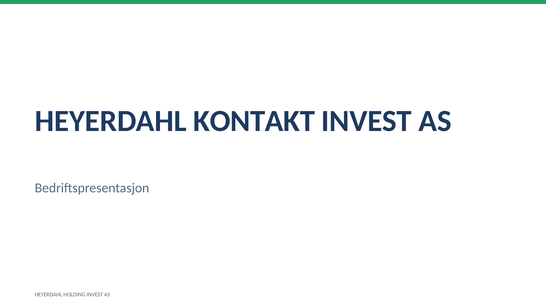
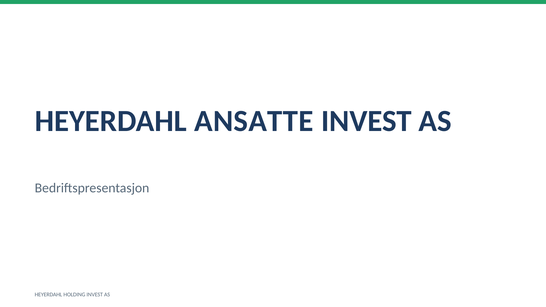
KONTAKT: KONTAKT -> ANSATTE
